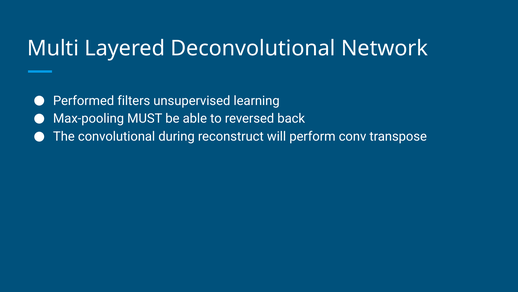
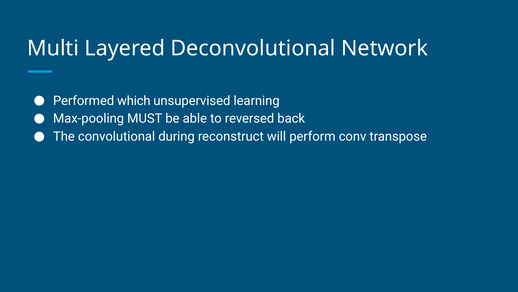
filters: filters -> which
